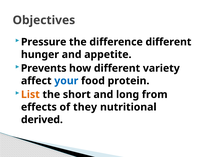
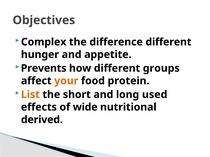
Pressure: Pressure -> Complex
variety: variety -> groups
your colour: blue -> orange
from: from -> used
they: they -> wide
